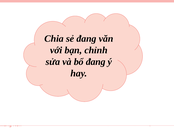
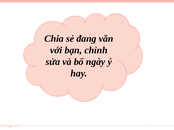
bổ đang: đang -> ngày
